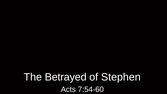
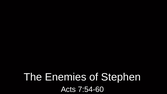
Betrayed: Betrayed -> Enemies
